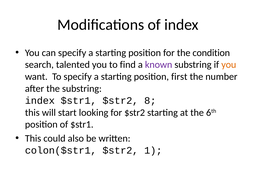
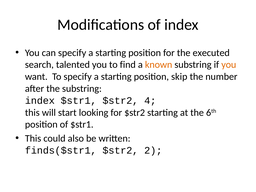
condition: condition -> executed
known colour: purple -> orange
first: first -> skip
8: 8 -> 4
colon($str1: colon($str1 -> finds($str1
1: 1 -> 2
